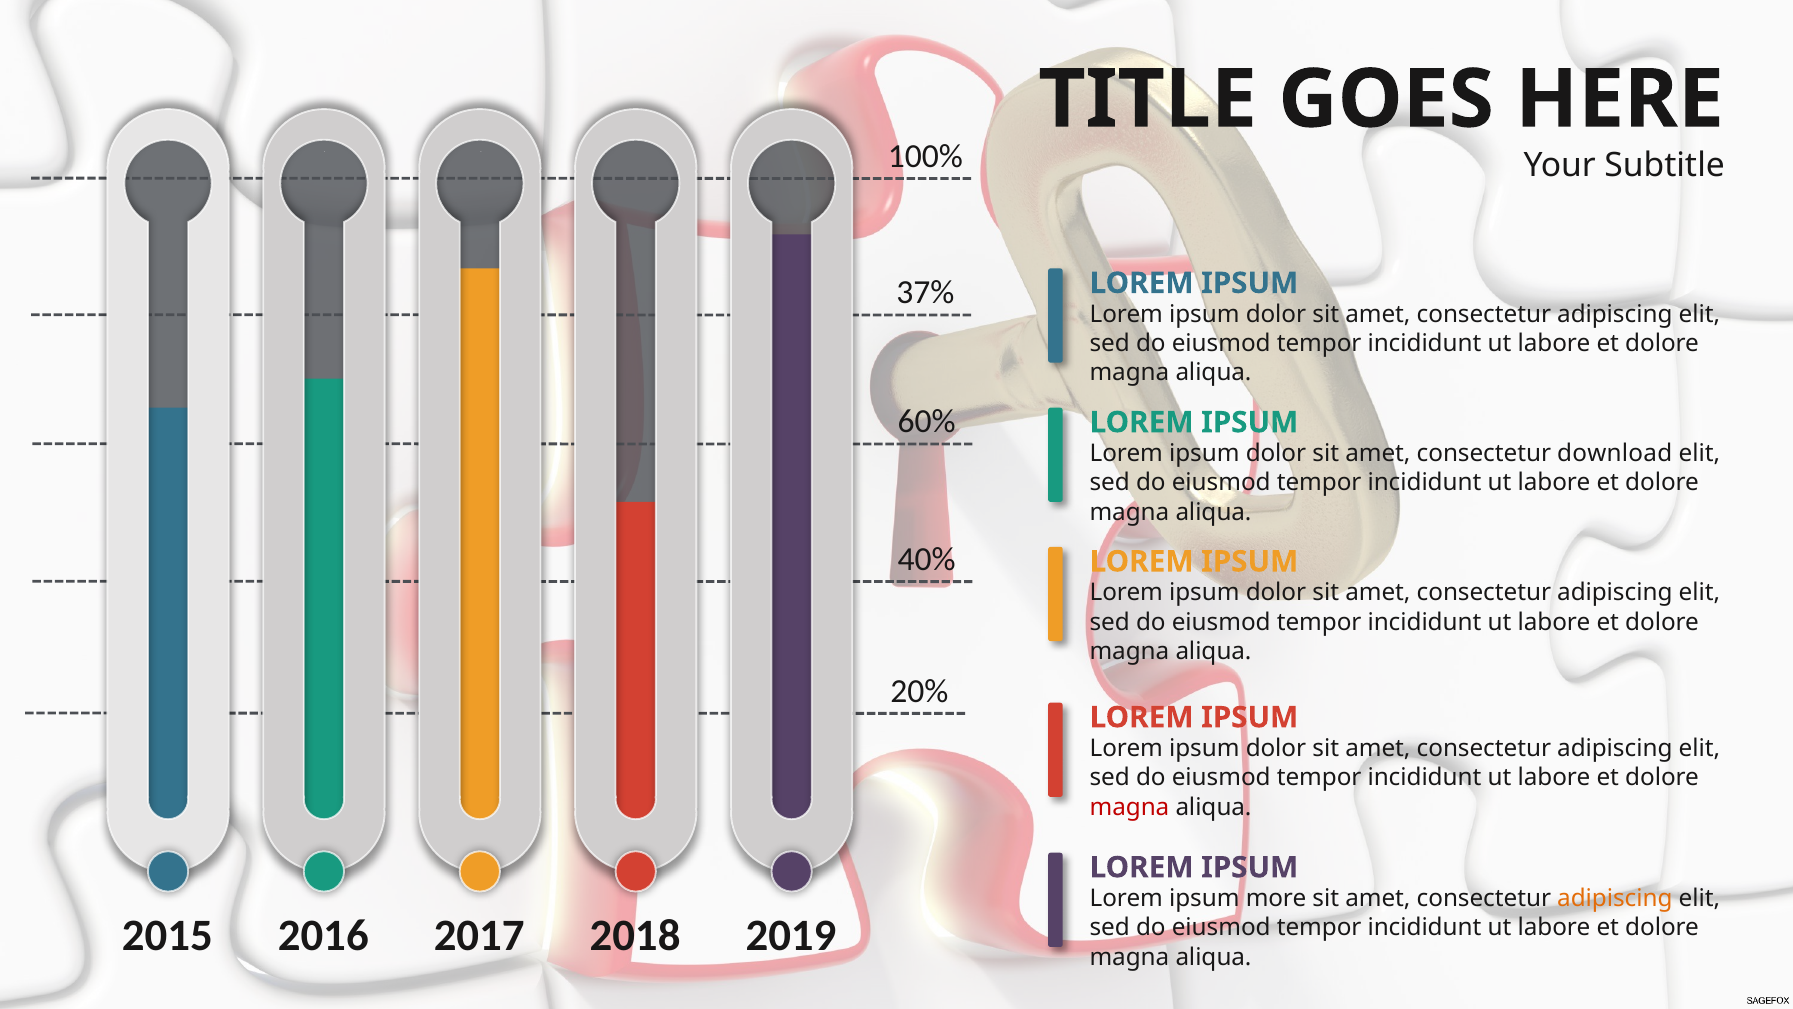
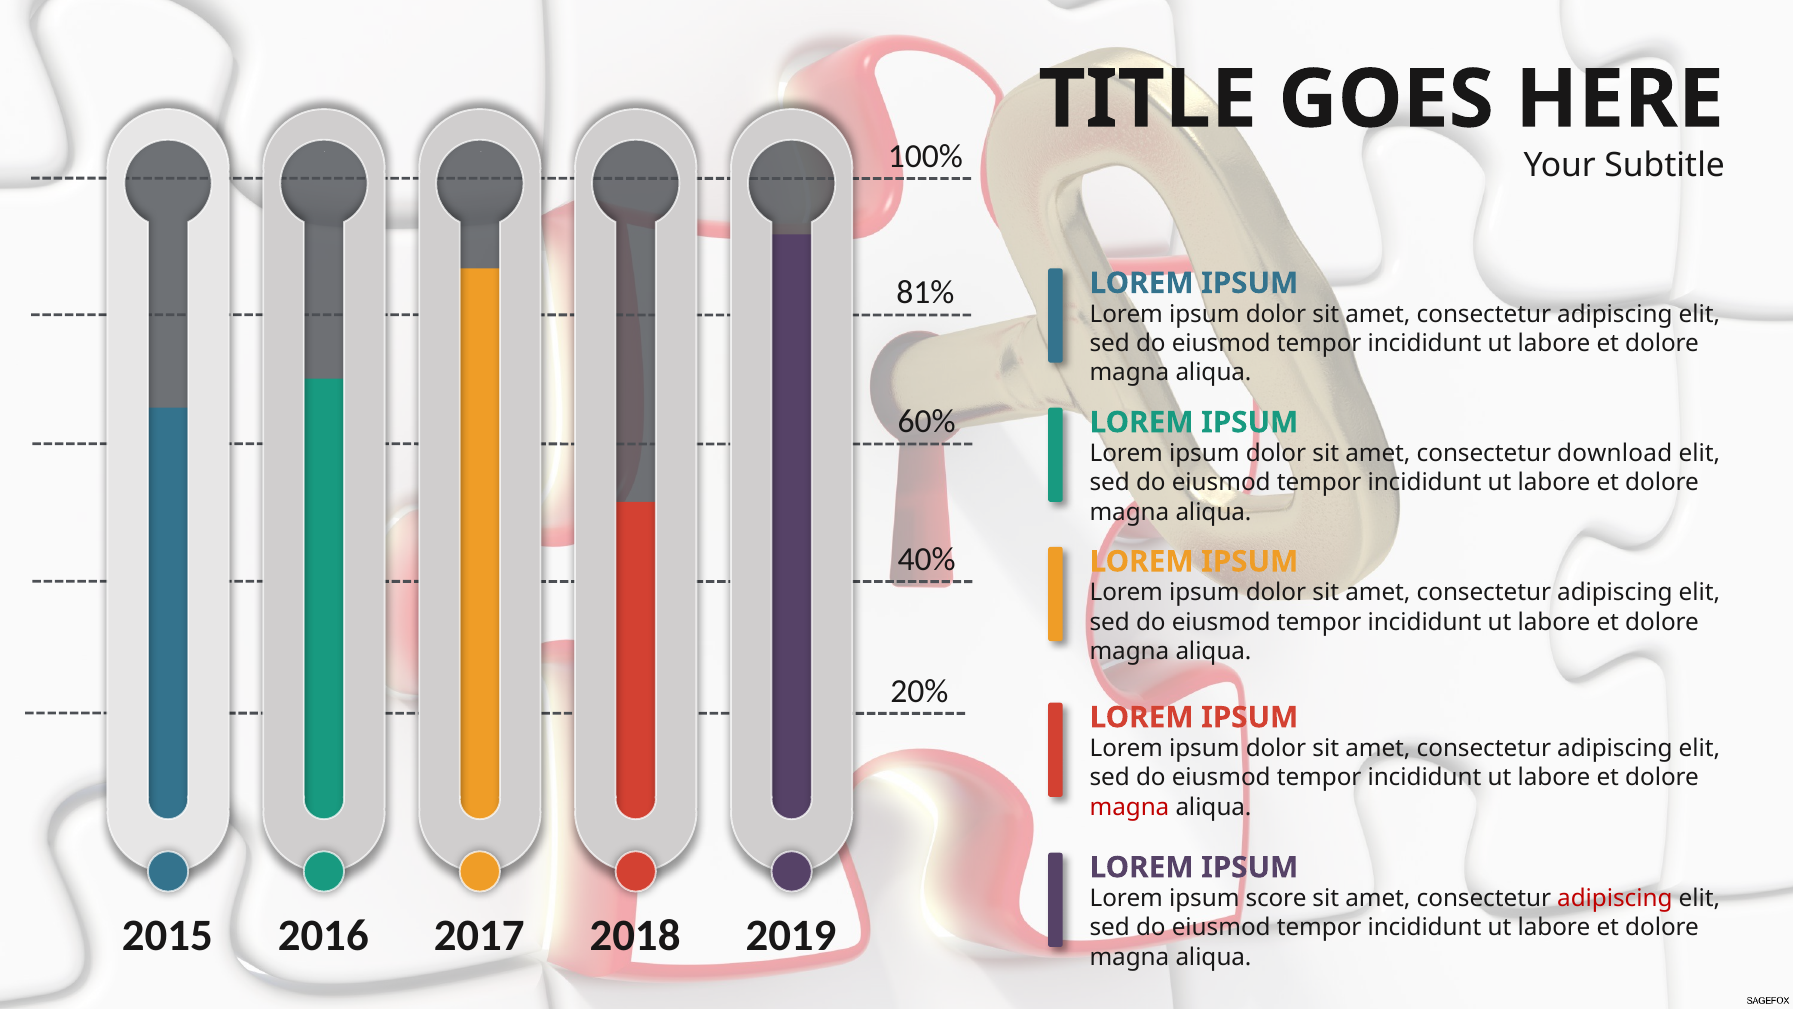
37%: 37% -> 81%
more: more -> score
adipiscing at (1615, 898) colour: orange -> red
